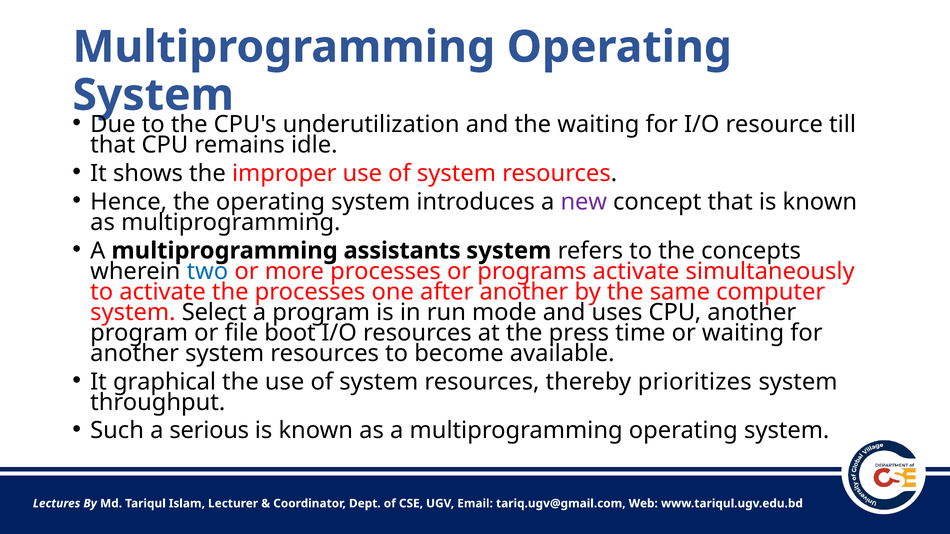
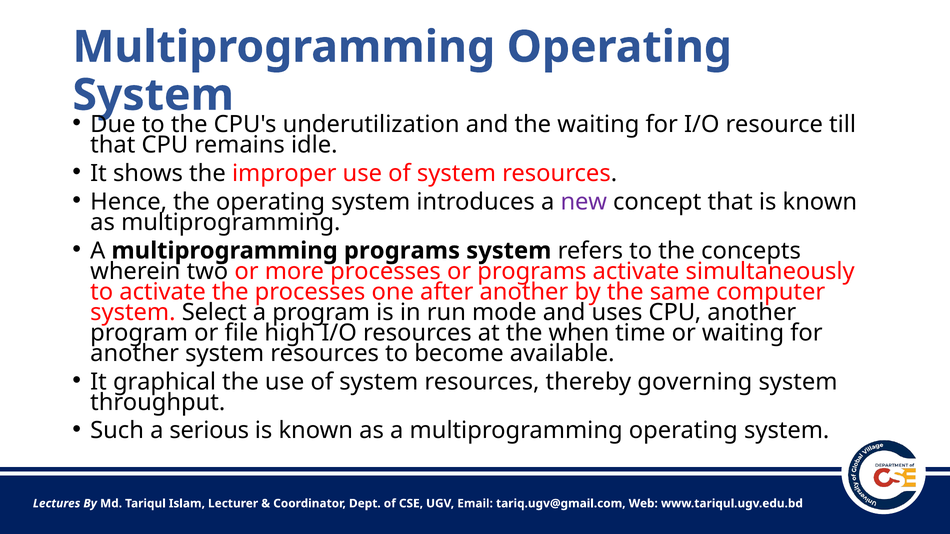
multiprogramming assistants: assistants -> programs
two colour: blue -> black
boot: boot -> high
press: press -> when
prioritizes: prioritizes -> governing
